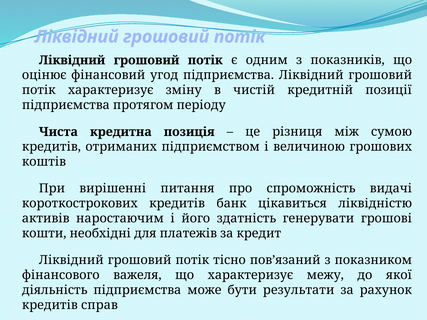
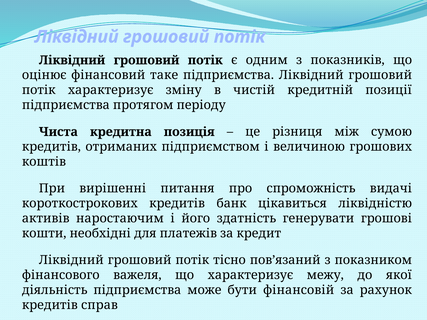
угод: угод -> таке
результати: результати -> фінансовій
